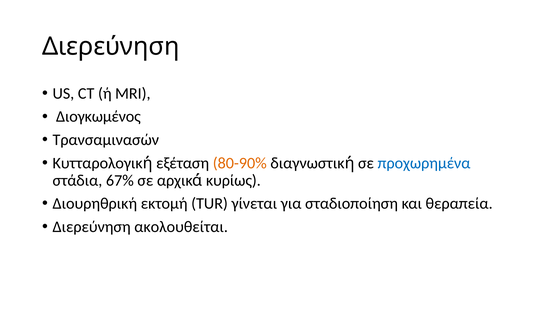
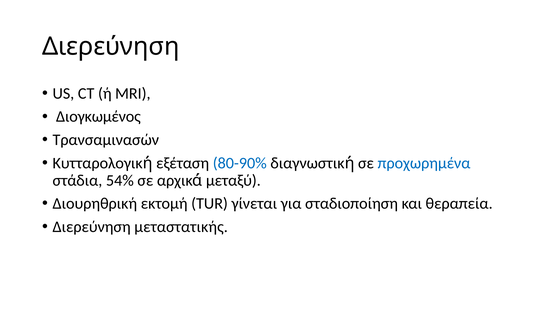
80-90% colour: orange -> blue
67%: 67% -> 54%
κυρίως: κυρίως -> μεταξύ
ακολουθείται: ακολουθείται -> μεταστατικής
